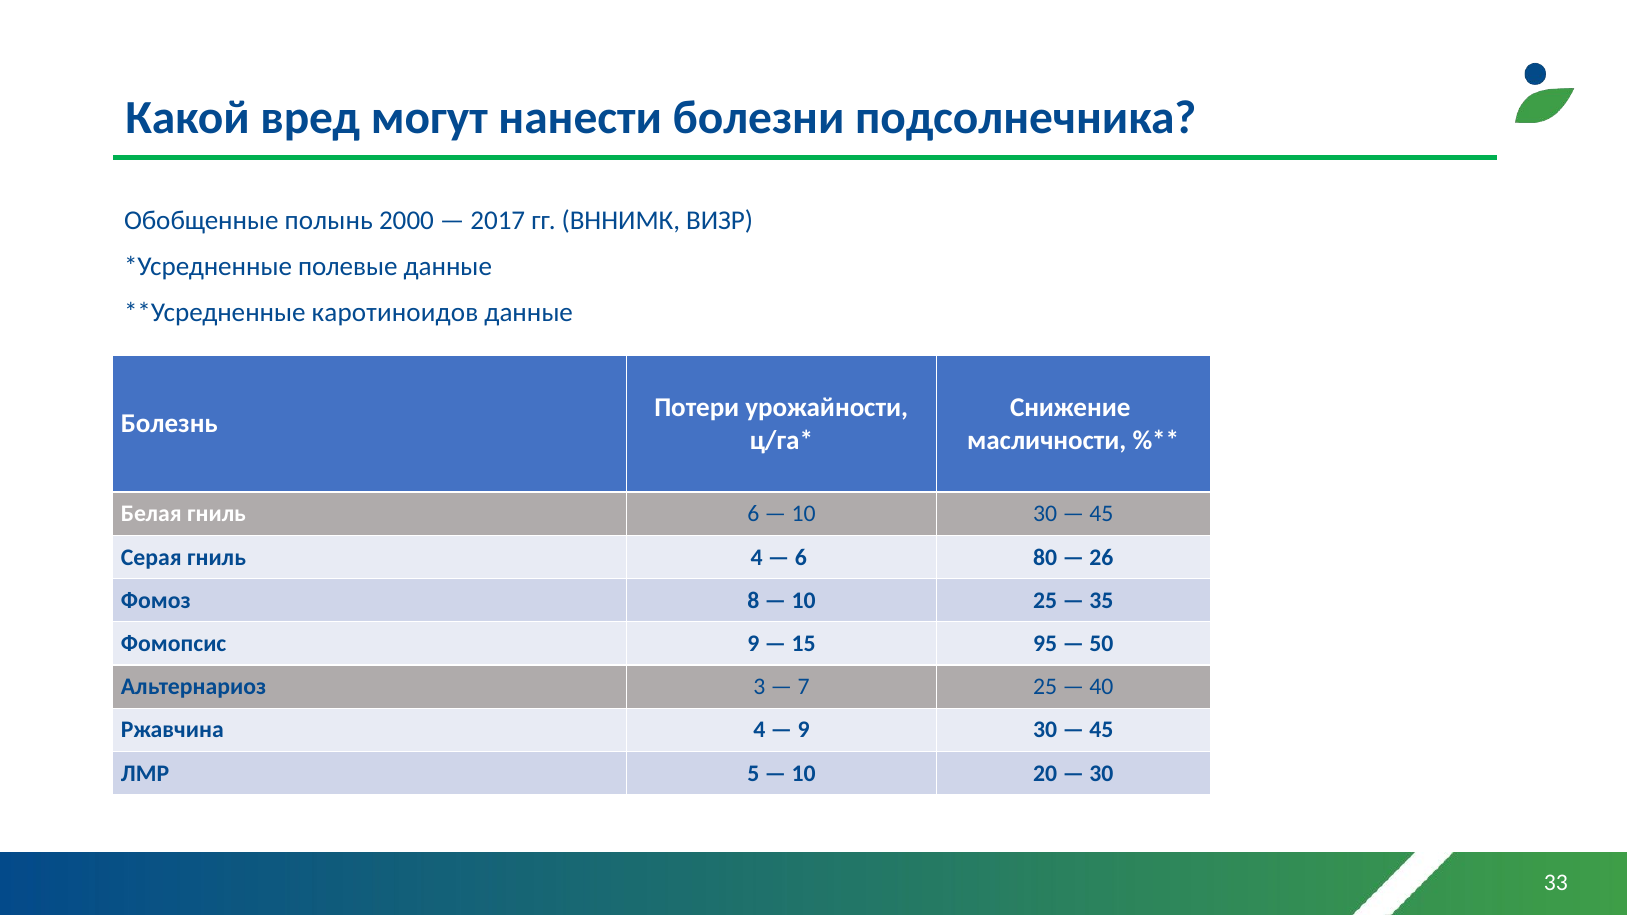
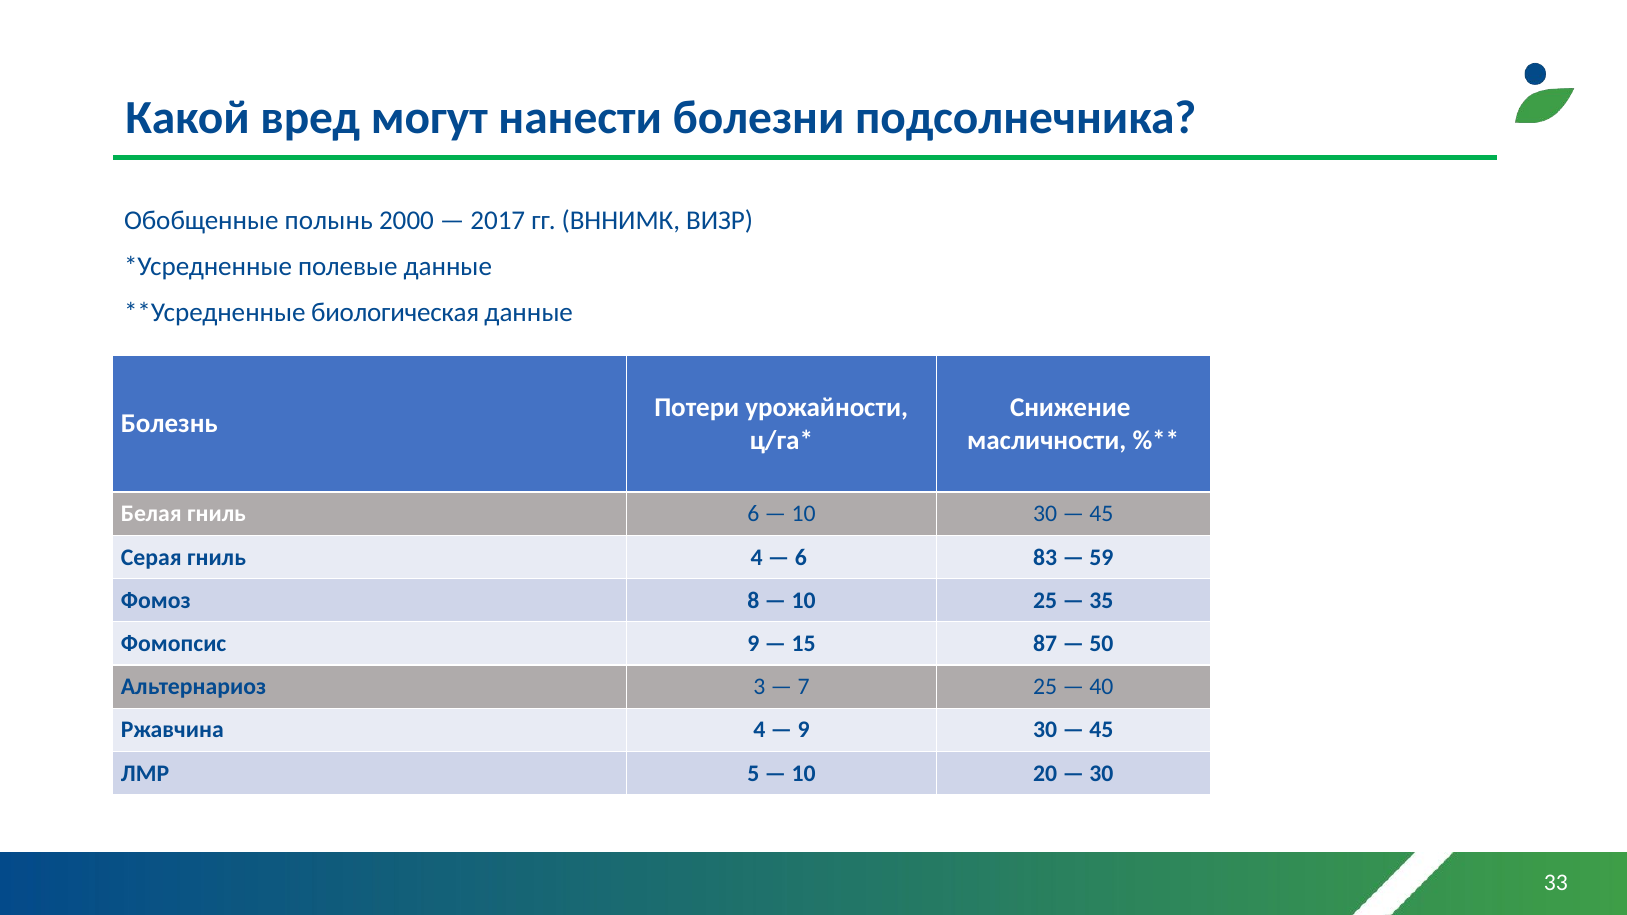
каротиноидов: каротиноидов -> биологическая
80: 80 -> 83
26: 26 -> 59
95: 95 -> 87
